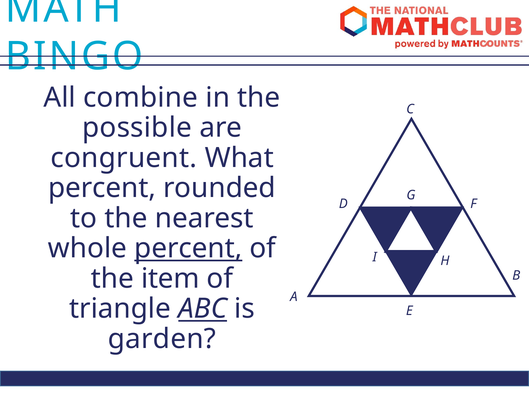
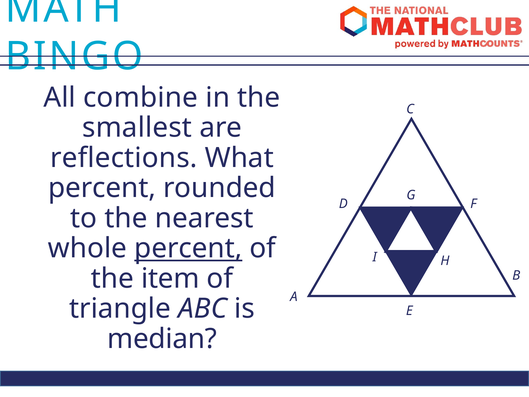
possible: possible -> smallest
congruent: congruent -> reflections
ABC underline: present -> none
garden: garden -> median
